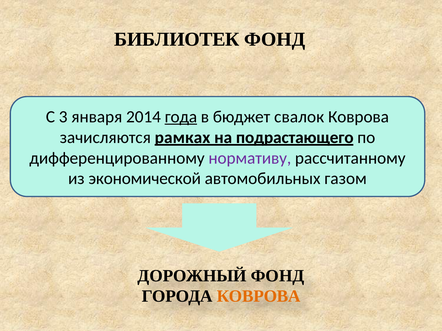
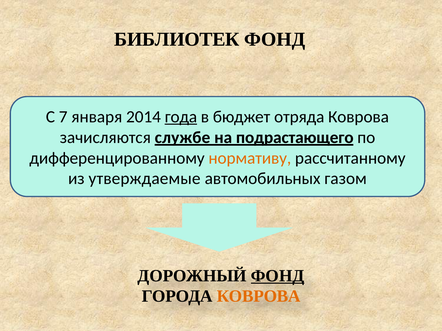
3: 3 -> 7
свалок: свалок -> отряда
рамках: рамках -> службе
нормативу colour: purple -> orange
экономической: экономической -> утверждаемые
ФОНД at (278, 276) underline: none -> present
